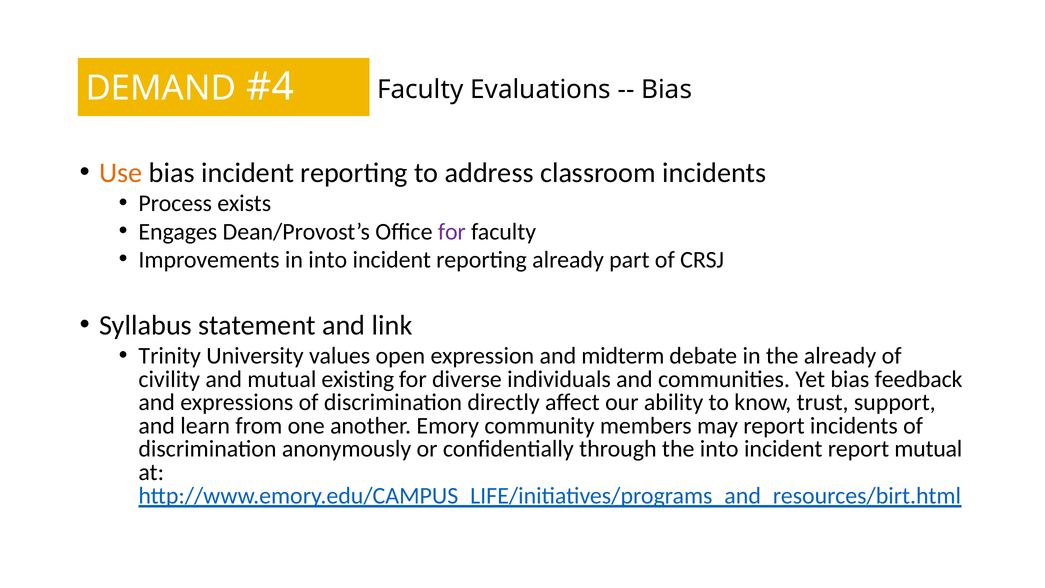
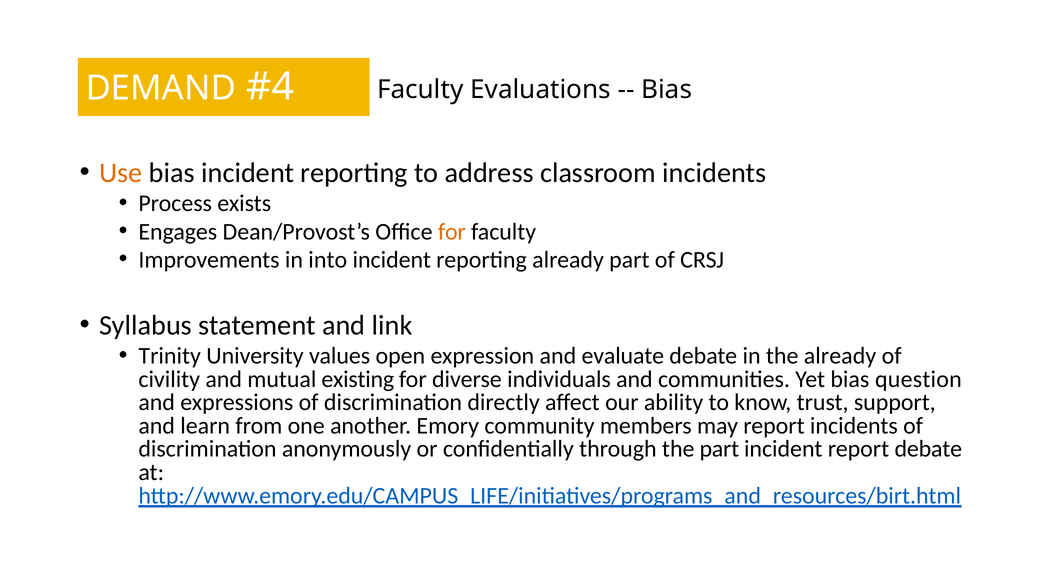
for at (452, 232) colour: purple -> orange
midterm: midterm -> evaluate
feedback: feedback -> question
the into: into -> part
report mutual: mutual -> debate
